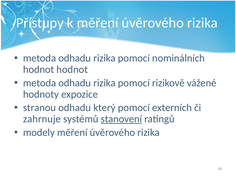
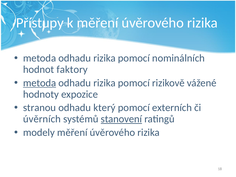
hodnot hodnot: hodnot -> faktory
metoda at (40, 83) underline: none -> present
zahrnuje: zahrnuje -> úvěrních
